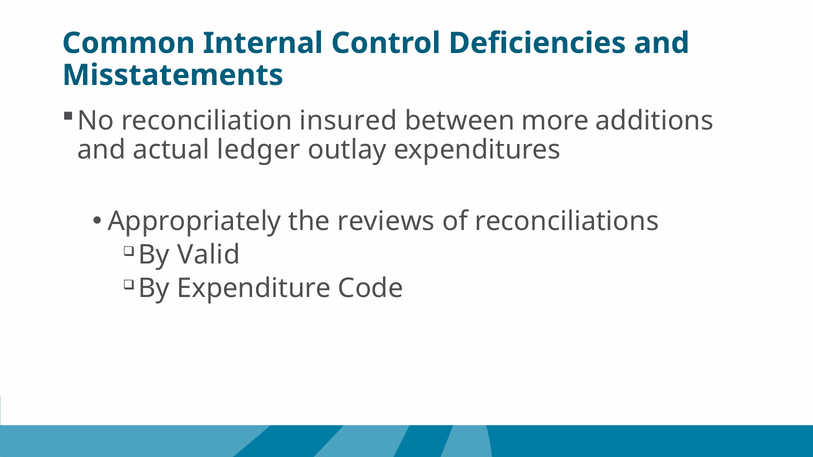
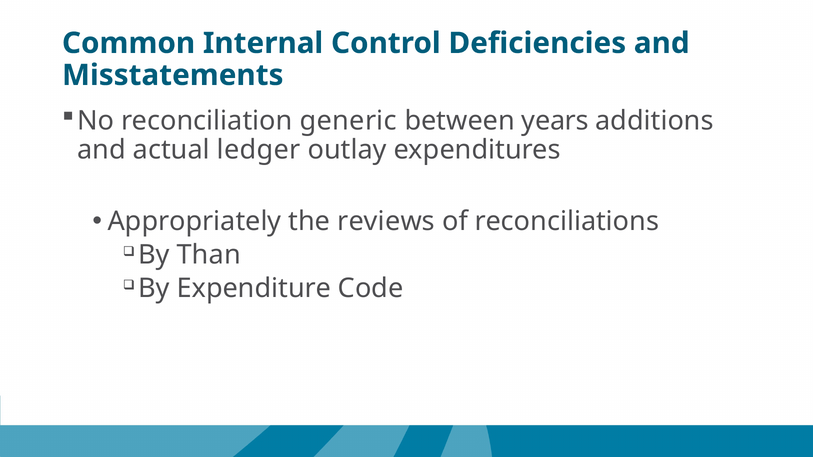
insured: insured -> generic
more: more -> years
Valid: Valid -> Than
